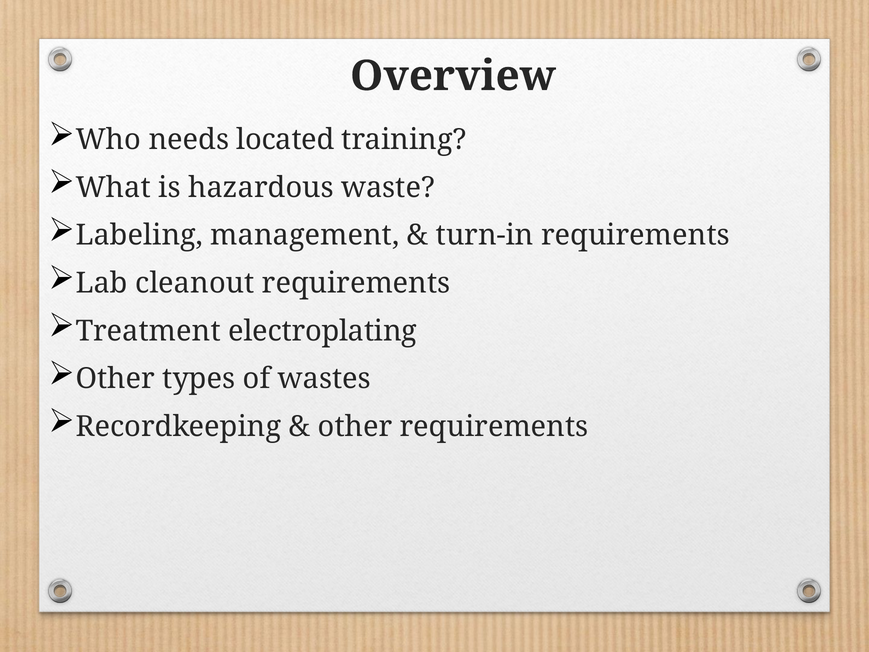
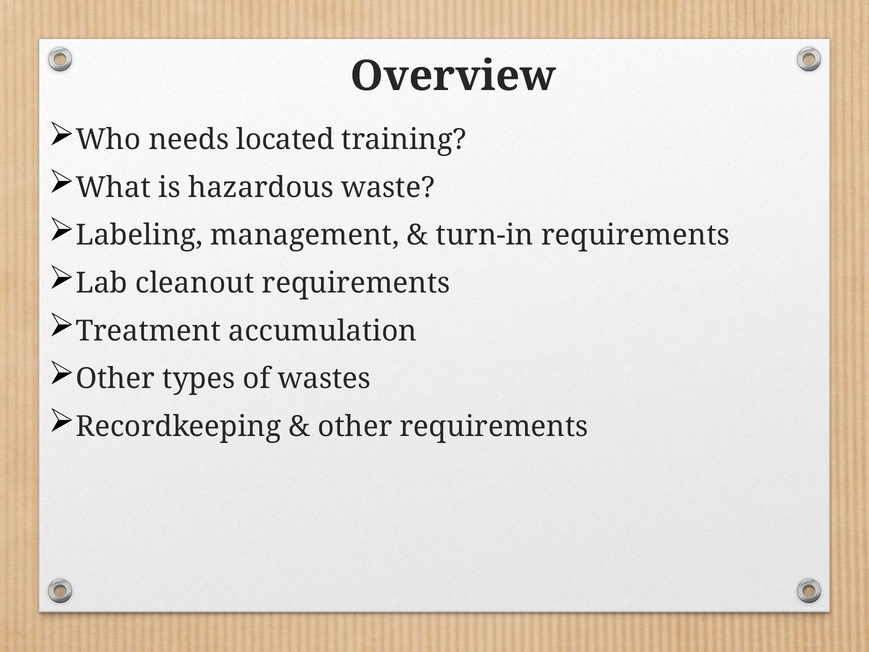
electroplating: electroplating -> accumulation
